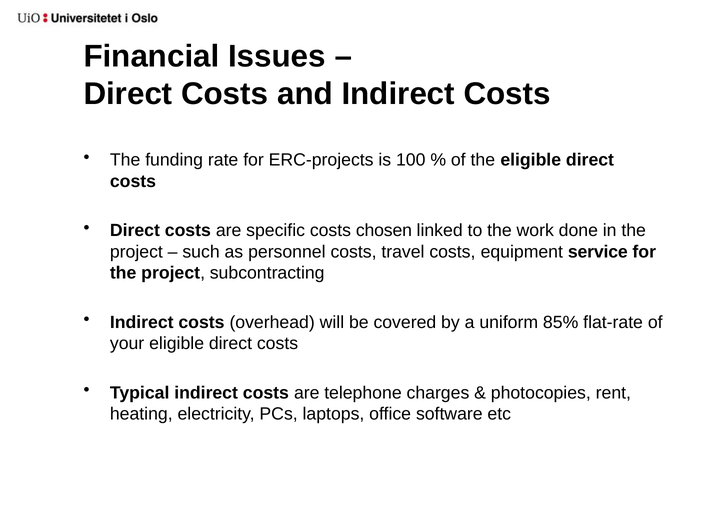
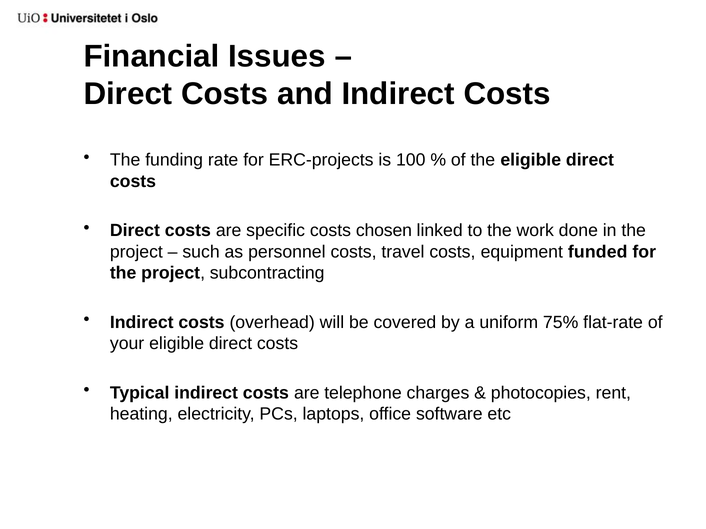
service: service -> funded
85%: 85% -> 75%
